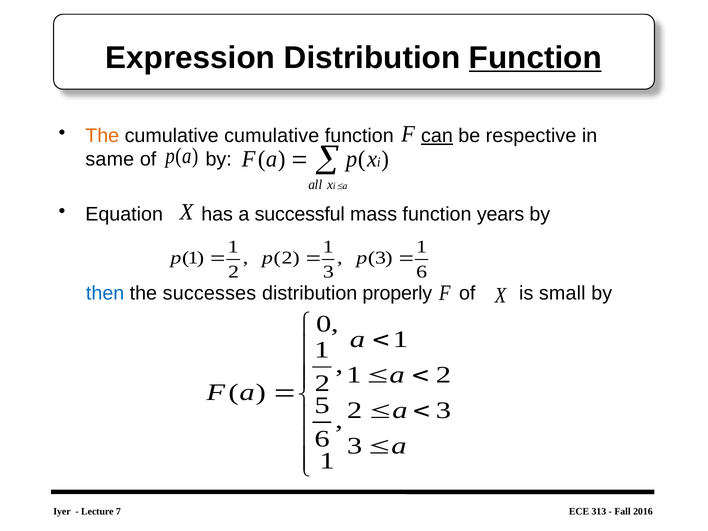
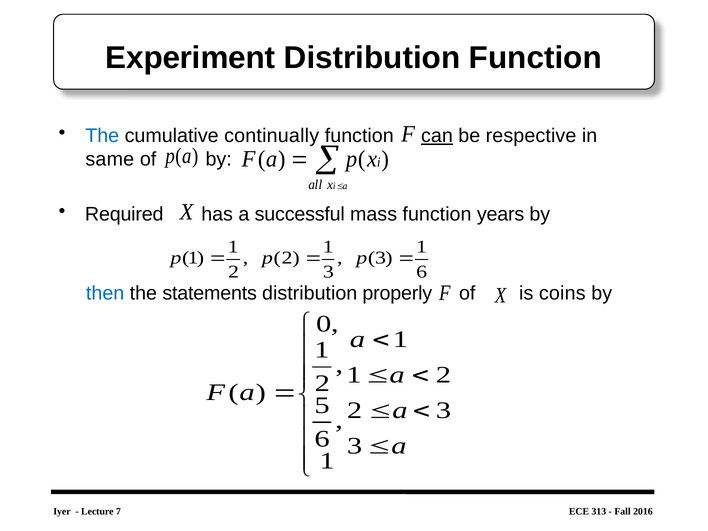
Expression: Expression -> Experiment
Function at (535, 58) underline: present -> none
The at (102, 136) colour: orange -> blue
cumulative cumulative: cumulative -> continually
Equation: Equation -> Required
successes: successes -> statements
small: small -> coins
